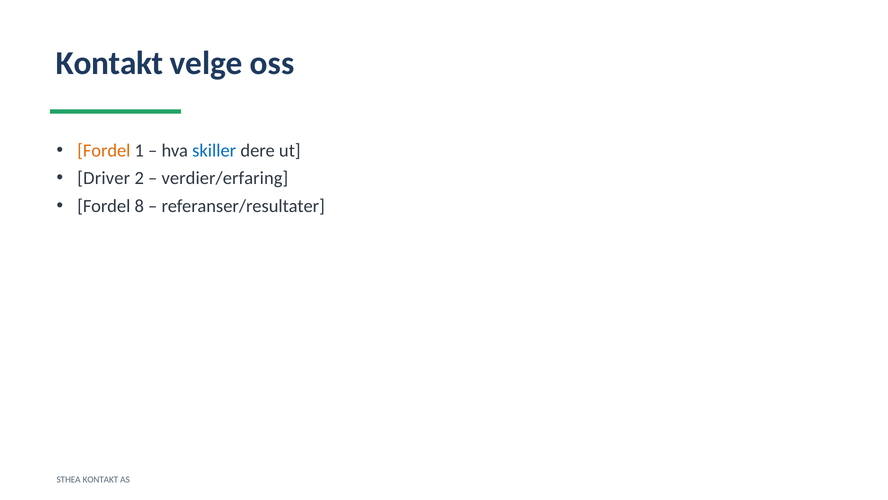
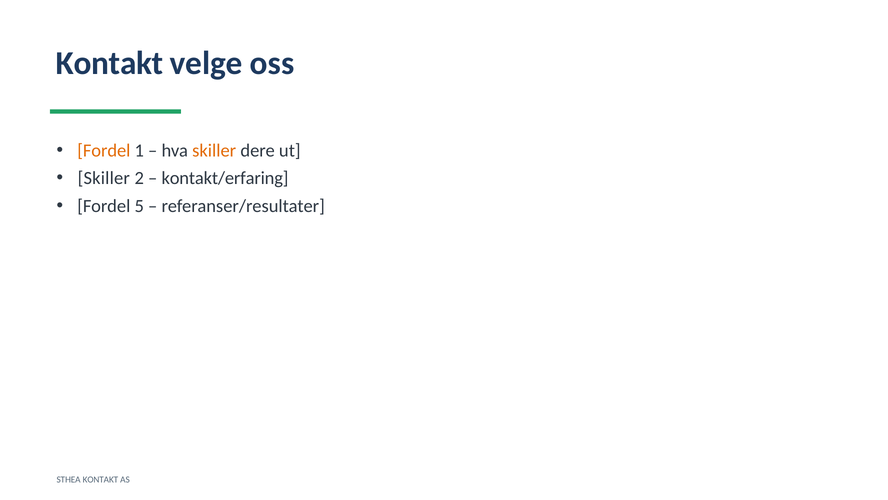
skiller at (214, 150) colour: blue -> orange
Driver at (104, 178): Driver -> Skiller
verdier/erfaring: verdier/erfaring -> kontakt/erfaring
8: 8 -> 5
